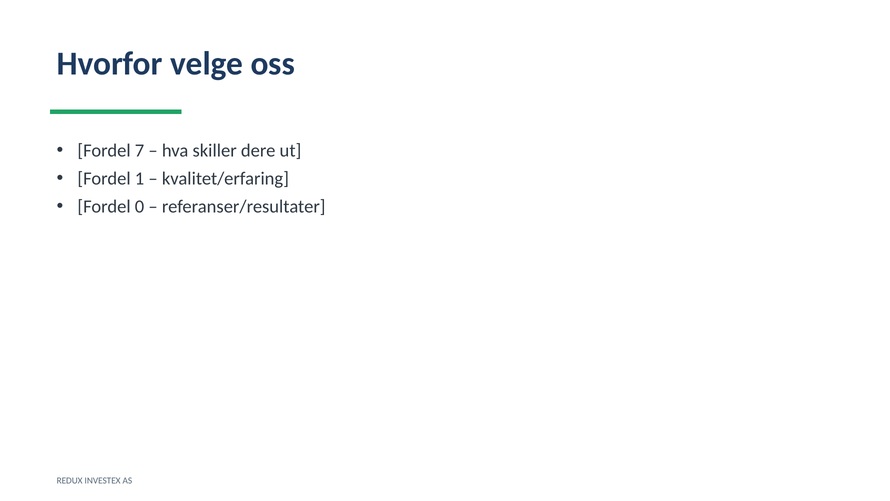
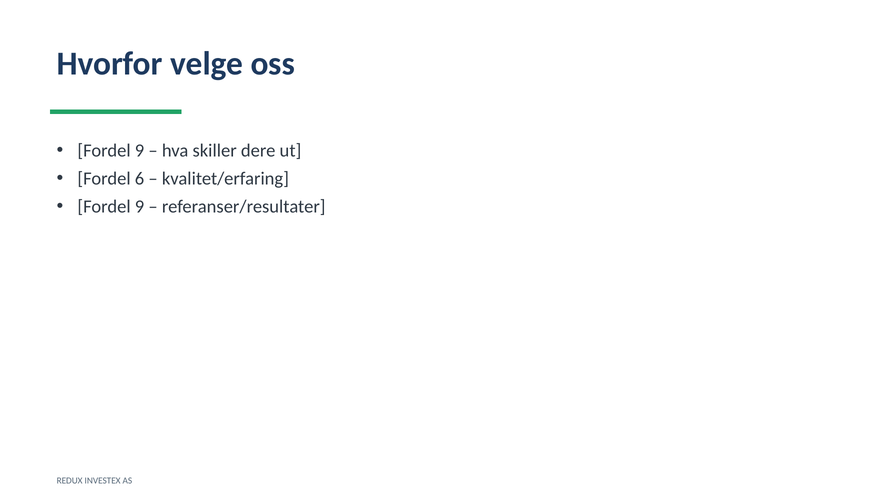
7 at (140, 151): 7 -> 9
1: 1 -> 6
0 at (140, 206): 0 -> 9
